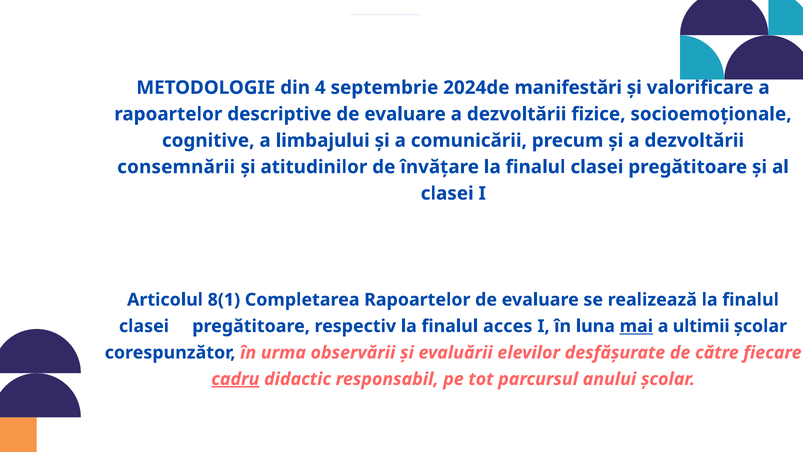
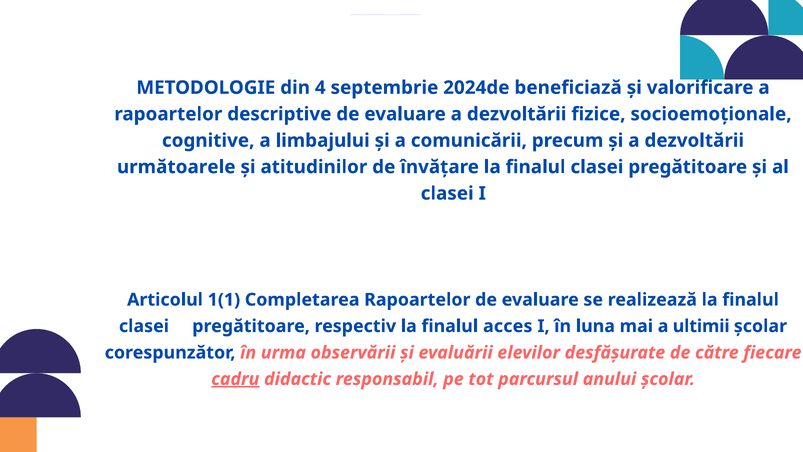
manifestări: manifestări -> beneficiază
consemnării: consemnării -> următoarele
8(1: 8(1 -> 1(1
mai underline: present -> none
